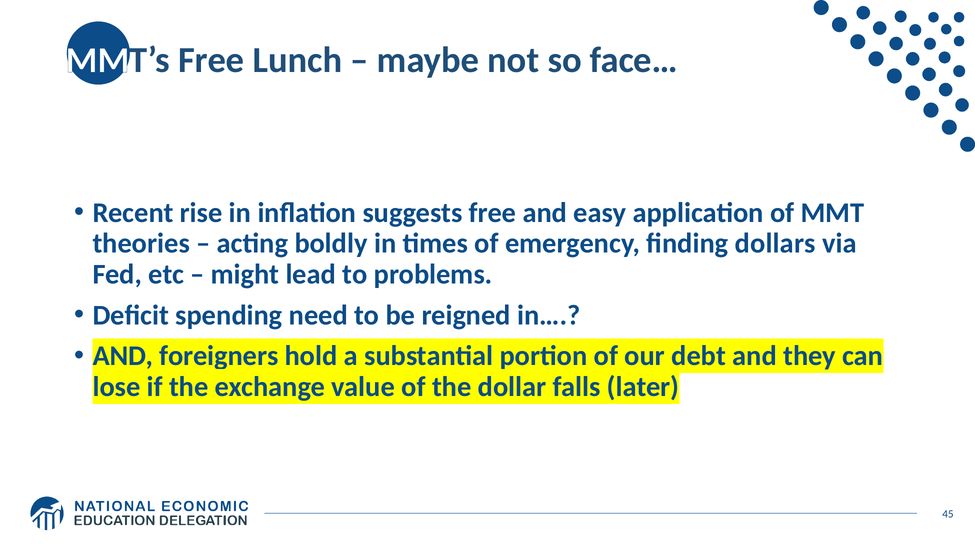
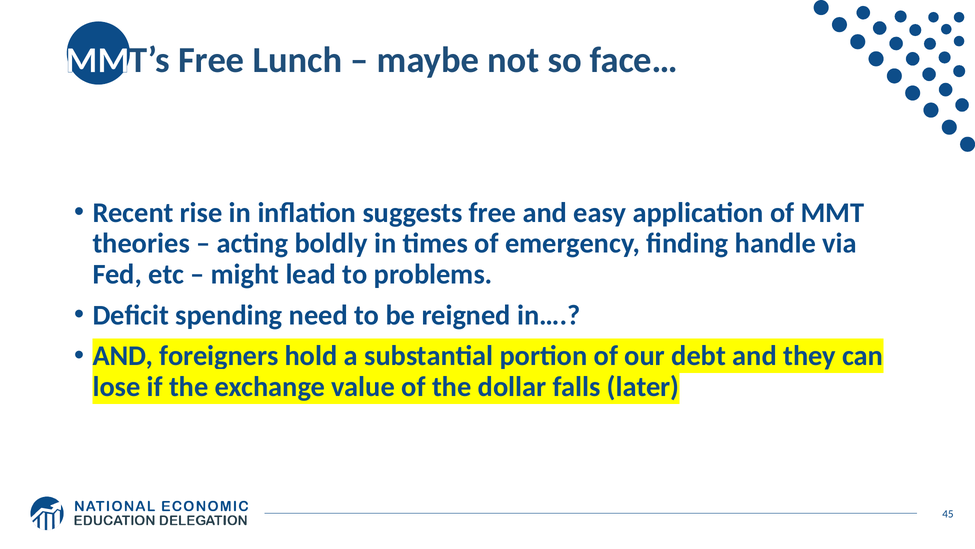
dollars: dollars -> handle
